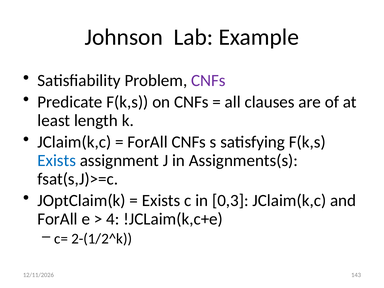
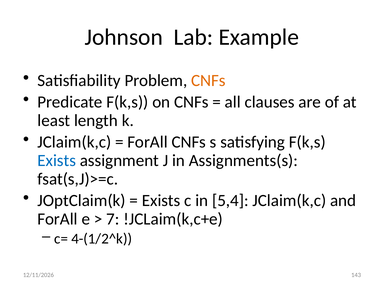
CNFs at (208, 81) colour: purple -> orange
0,3: 0,3 -> 5,4
4: 4 -> 7
2-(1/2^k: 2-(1/2^k -> 4-(1/2^k
